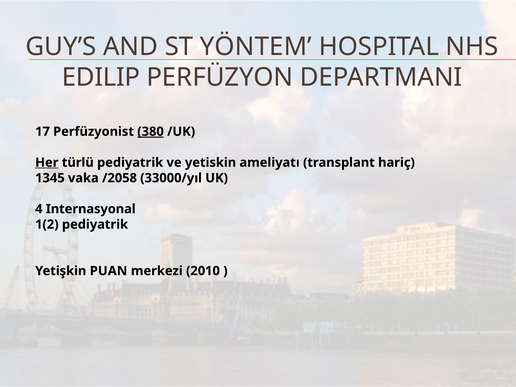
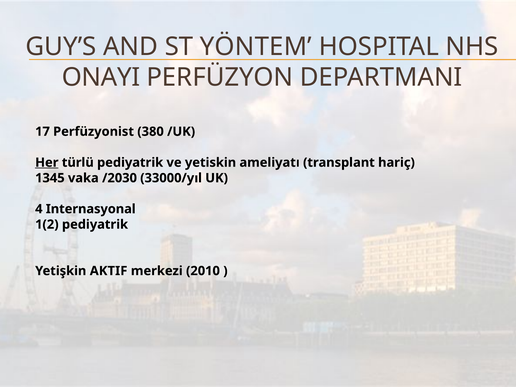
EDILIP: EDILIP -> ONAYI
380 underline: present -> none
/2058: /2058 -> /2030
PUAN: PUAN -> AKTIF
